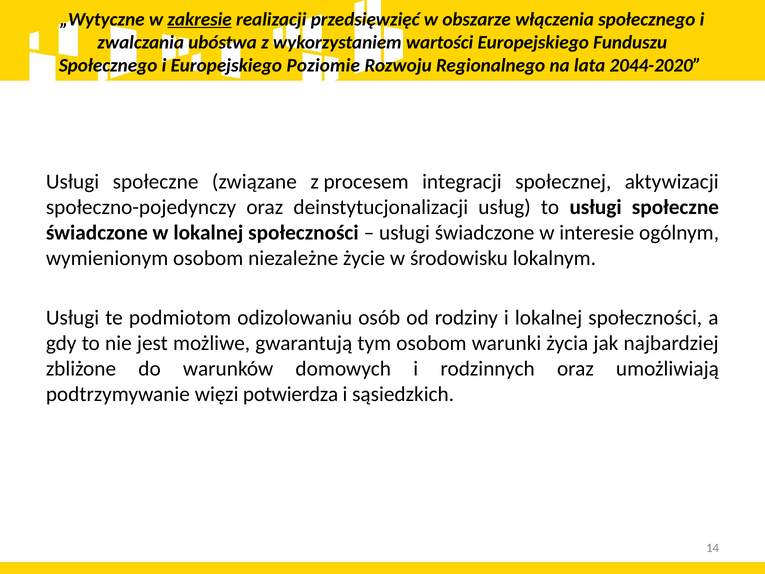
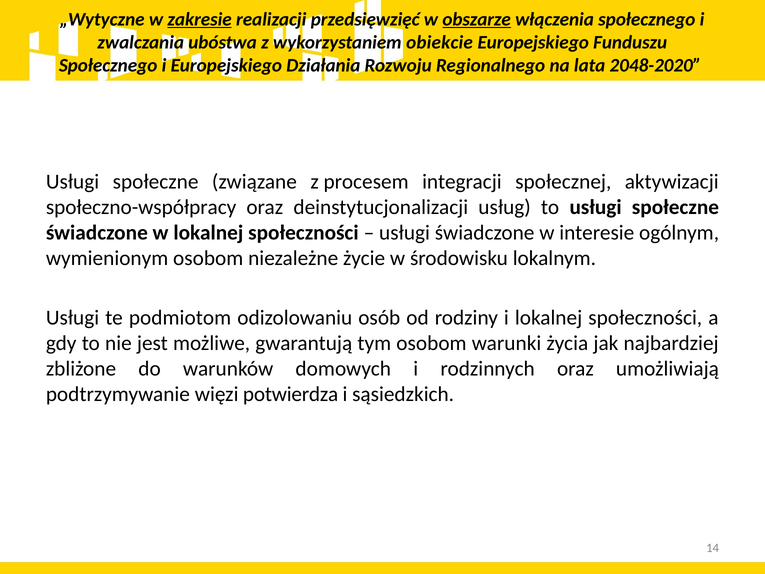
obszarze underline: none -> present
wartości: wartości -> obiekcie
Poziomie: Poziomie -> Działania
2044-2020: 2044-2020 -> 2048-2020
społeczno-pojedynczy: społeczno-pojedynczy -> społeczno-współpracy
